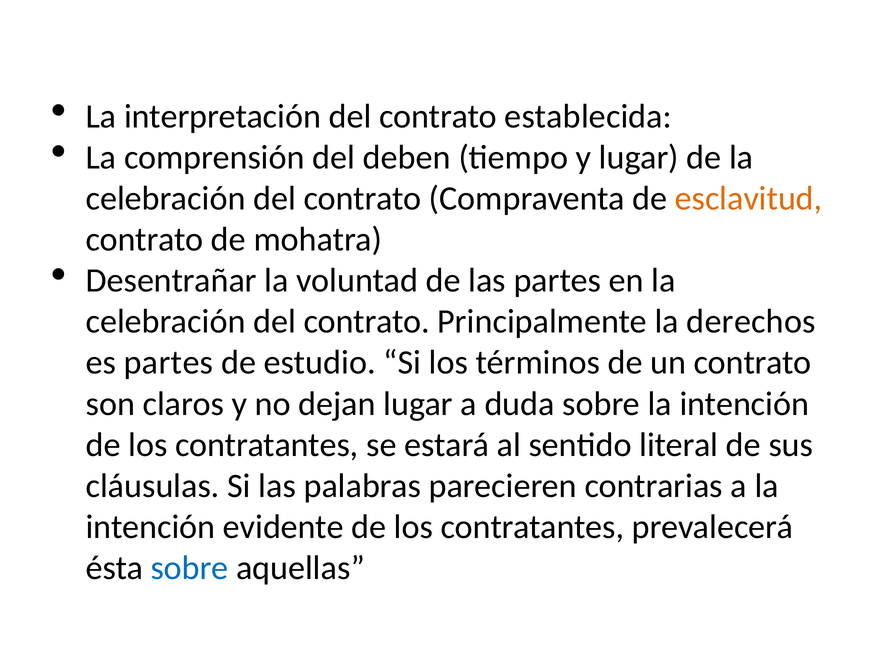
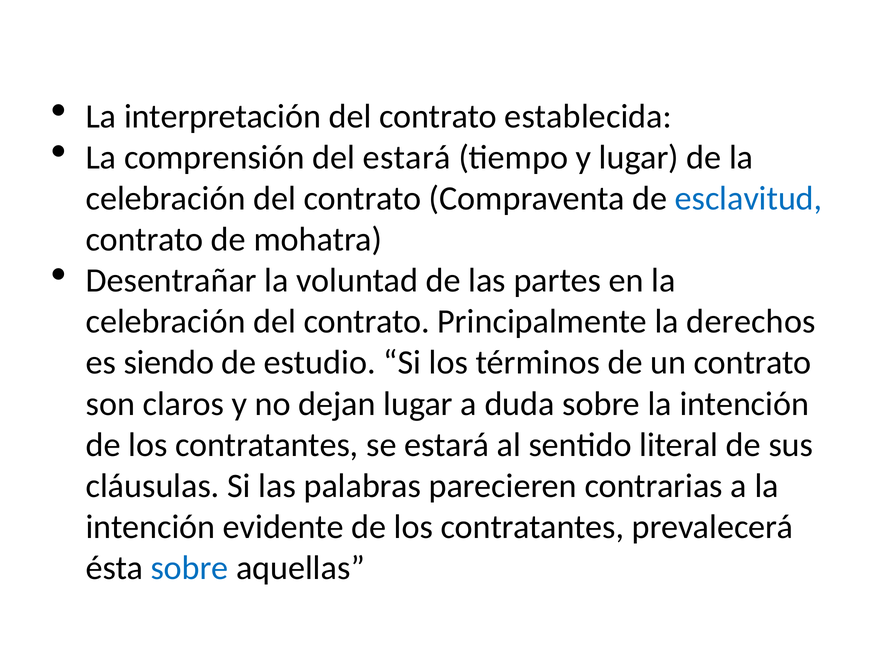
del deben: deben -> estará
esclavitud colour: orange -> blue
es partes: partes -> siendo
